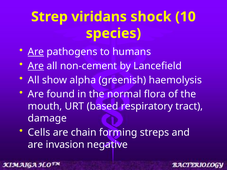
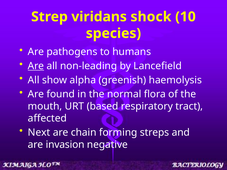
Are at (36, 52) underline: present -> none
non-cement: non-cement -> non-leading
damage: damage -> affected
Cells: Cells -> Next
